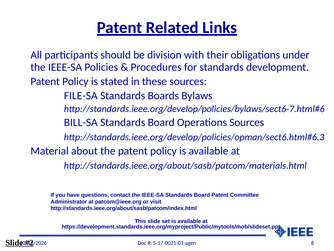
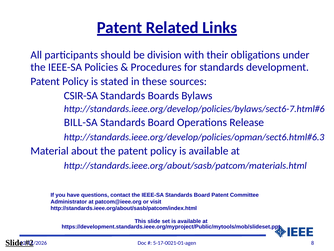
FILE-SA: FILE-SA -> CSIR-SA
Operations Sources: Sources -> Release
